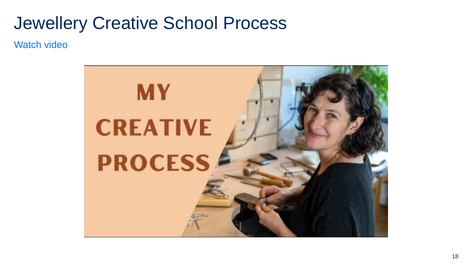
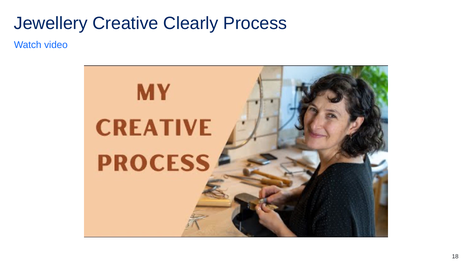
School: School -> Clearly
